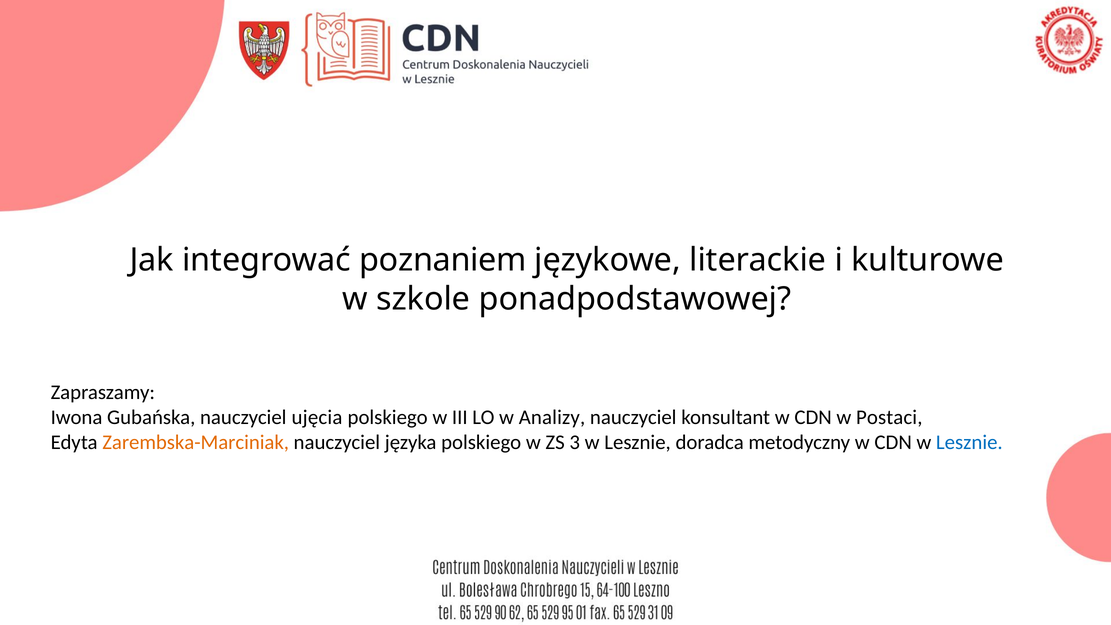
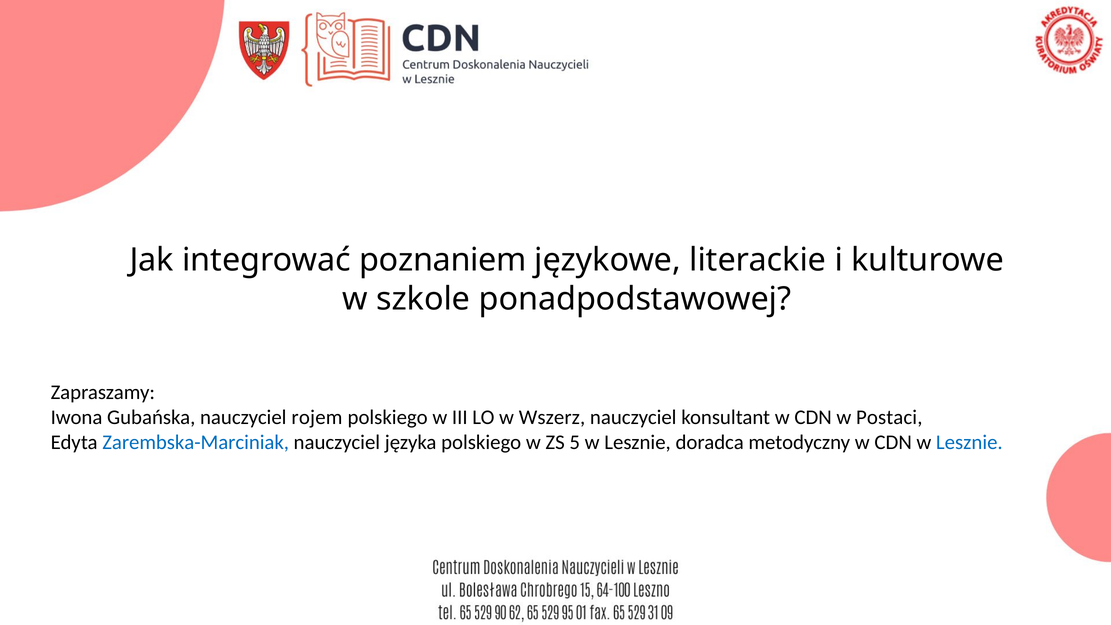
ujęcia: ujęcia -> rojem
Analizy: Analizy -> Wszerz
Zarembska-Marciniak colour: orange -> blue
3: 3 -> 5
